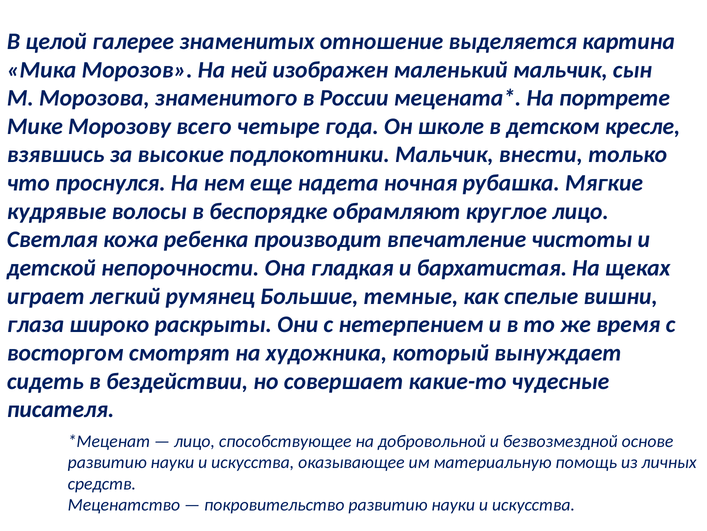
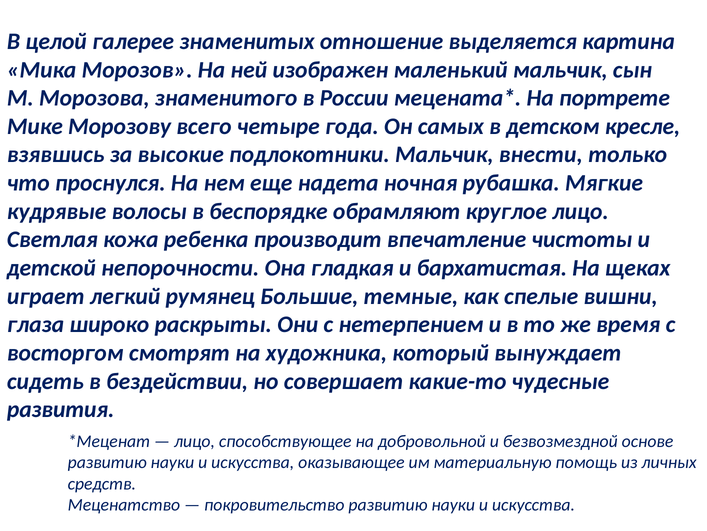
школе: школе -> самых
писателя: писателя -> развития
